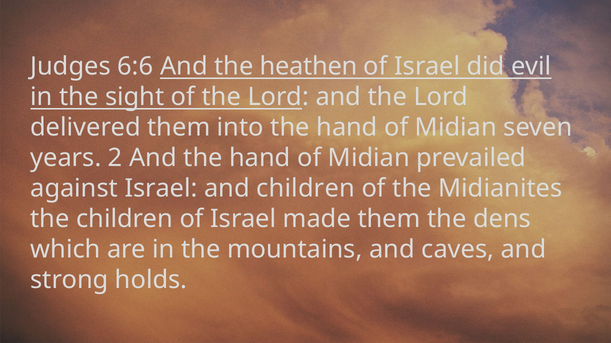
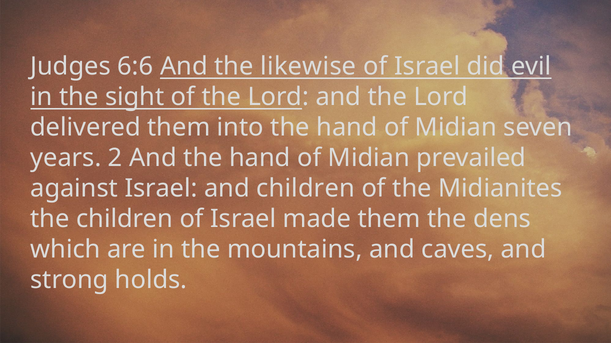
heathen: heathen -> likewise
